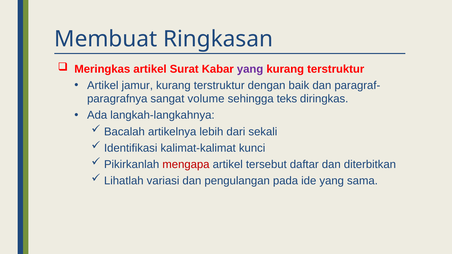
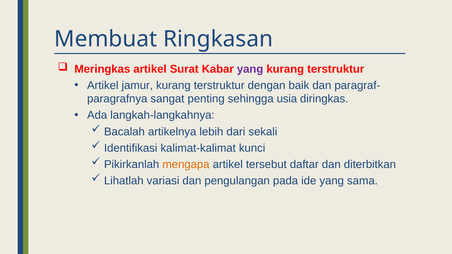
volume: volume -> penting
teks: teks -> usia
mengapa colour: red -> orange
